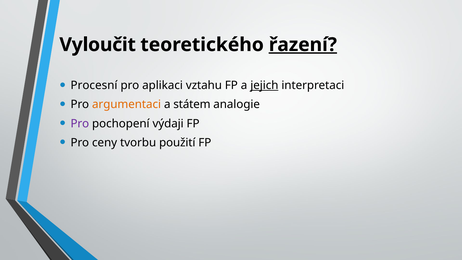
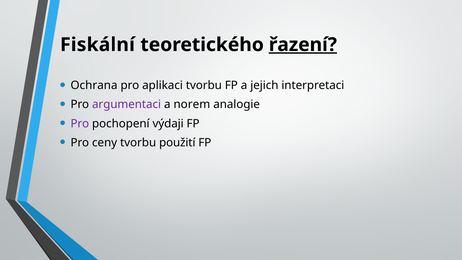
Vyloučit: Vyloučit -> Fiskální
Procesní: Procesní -> Ochrana
aplikaci vztahu: vztahu -> tvorbu
jejich underline: present -> none
argumentaci colour: orange -> purple
státem: státem -> norem
